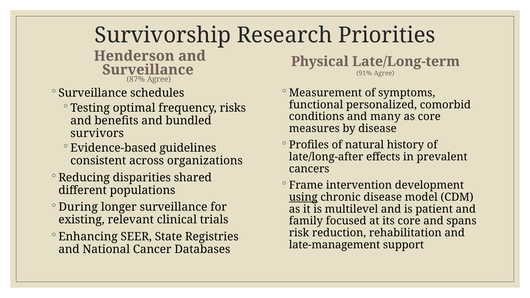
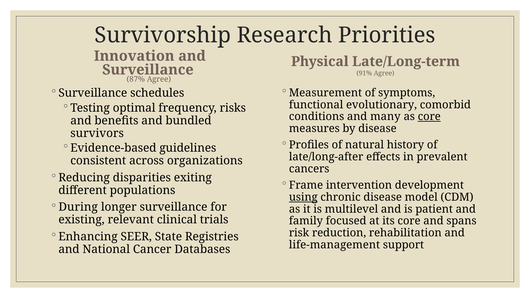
Henderson: Henderson -> Innovation
personalized: personalized -> evolutionary
core at (429, 117) underline: none -> present
shared: shared -> exiting
late-management: late-management -> life-management
